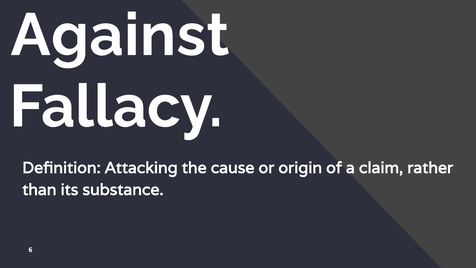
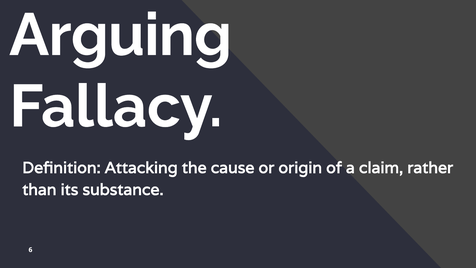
Against: Against -> Arguing
